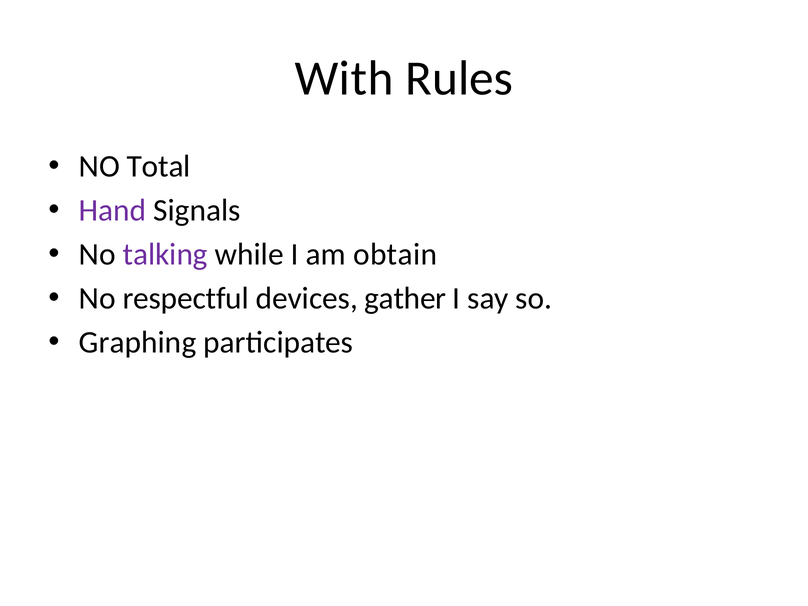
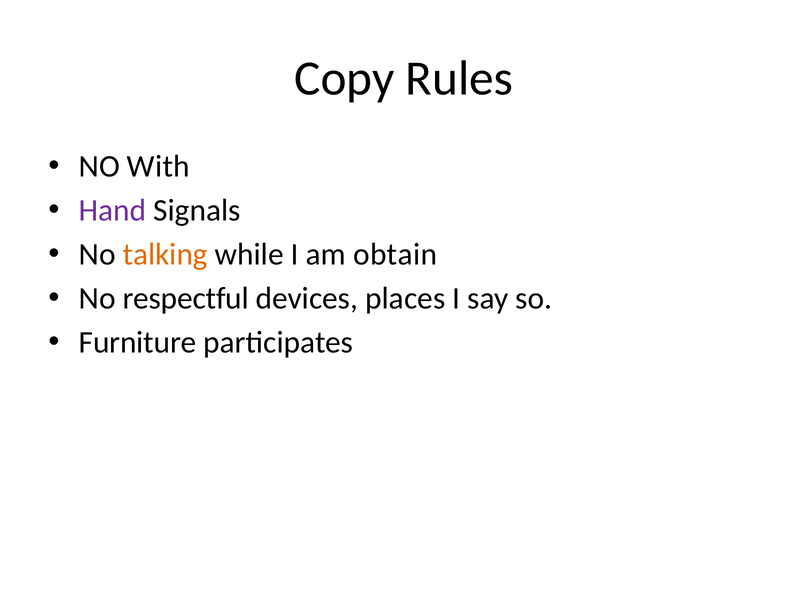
With: With -> Copy
Total: Total -> With
talking colour: purple -> orange
gather: gather -> places
Graphing: Graphing -> Furniture
